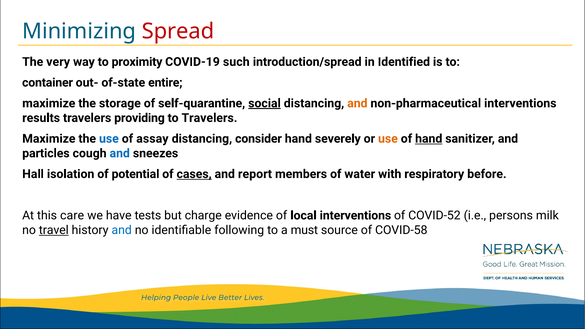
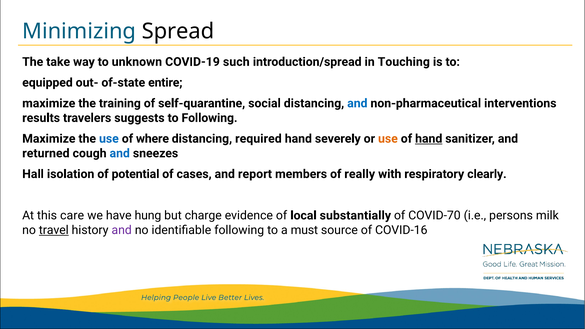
Spread colour: red -> black
very: very -> take
proximity: proximity -> unknown
Identified: Identified -> Touching
container: container -> equipped
storage: storage -> training
social underline: present -> none
and at (357, 103) colour: orange -> blue
providing: providing -> suggests
to Travelers: Travelers -> Following
assay: assay -> where
consider: consider -> required
particles: particles -> returned
cases underline: present -> none
water: water -> really
before: before -> clearly
tests: tests -> hung
local interventions: interventions -> substantially
COVID-52: COVID-52 -> COVID-70
and at (122, 230) colour: blue -> purple
COVID-58: COVID-58 -> COVID-16
